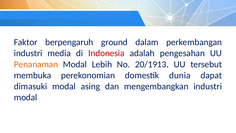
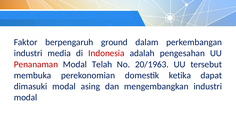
Penanaman colour: orange -> red
Lebih: Lebih -> Telah
20/1913: 20/1913 -> 20/1963
dunia: dunia -> ketika
